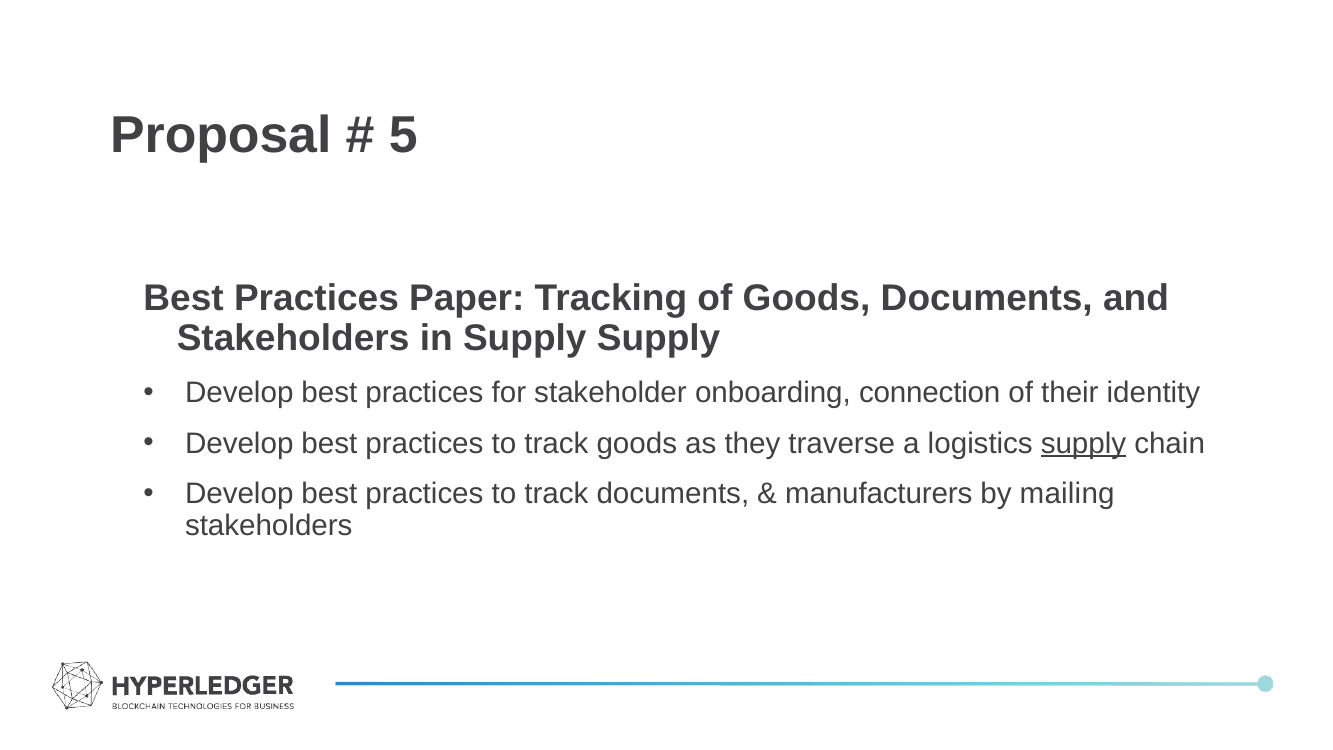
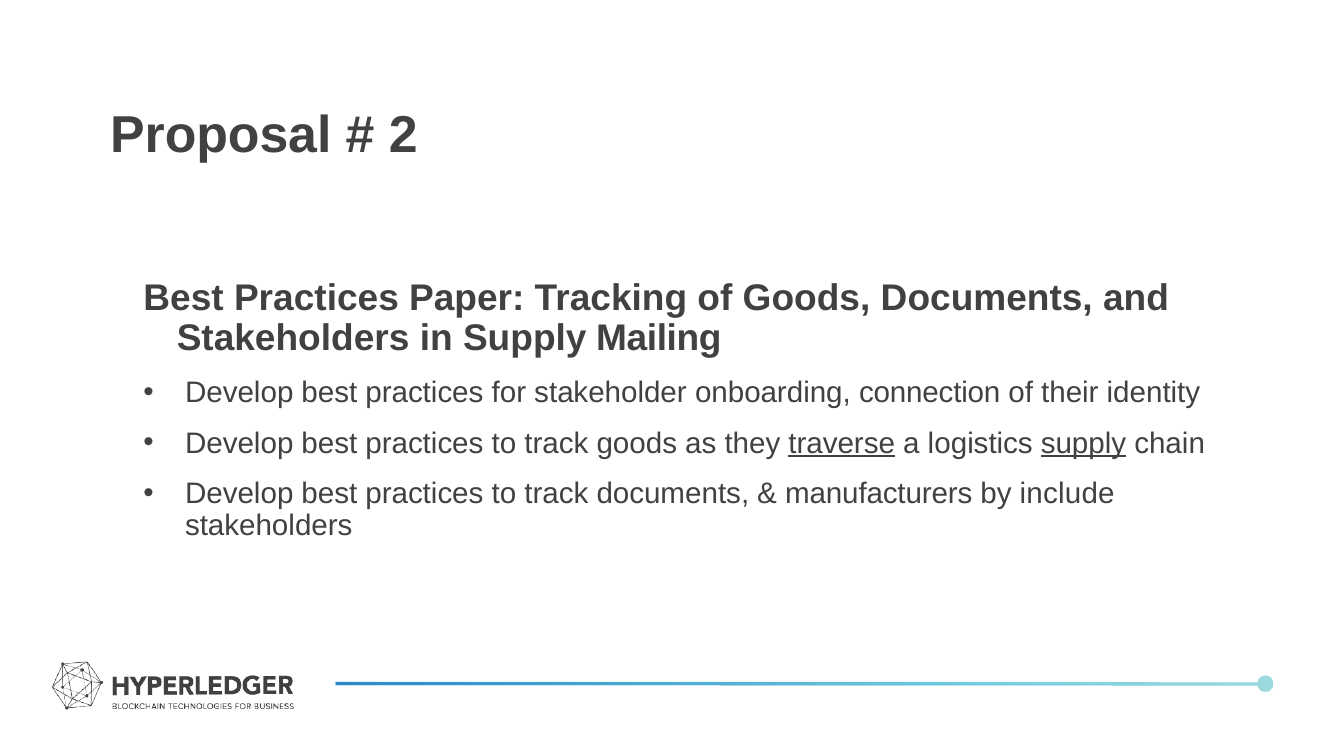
5: 5 -> 2
Supply Supply: Supply -> Mailing
traverse underline: none -> present
mailing: mailing -> include
